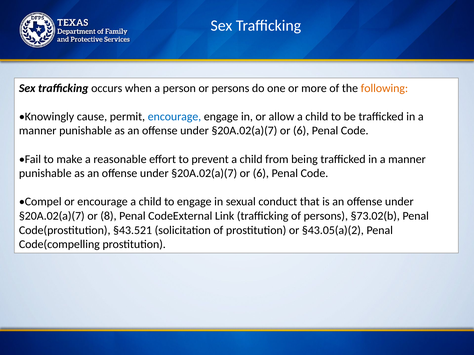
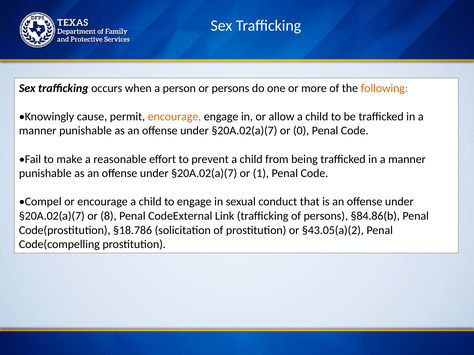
encourage at (175, 117) colour: blue -> orange
6 at (301, 131): 6 -> 0
6 at (261, 174): 6 -> 1
§73.02(b: §73.02(b -> §84.86(b
§43.521: §43.521 -> §18.786
